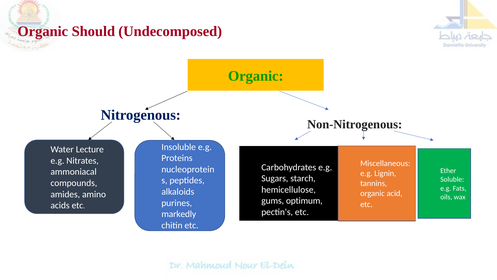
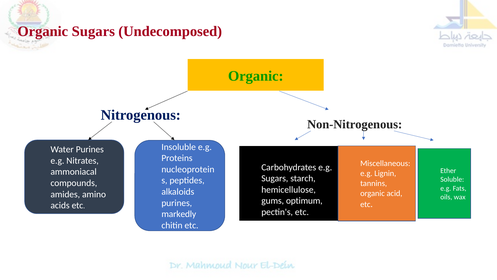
Organic Should: Should -> Sugars
Water Lecture: Lecture -> Purines
